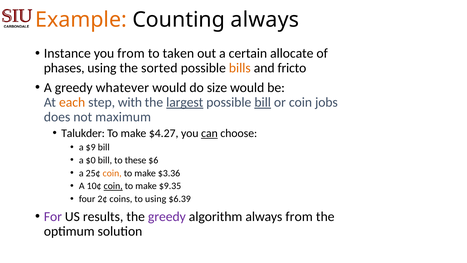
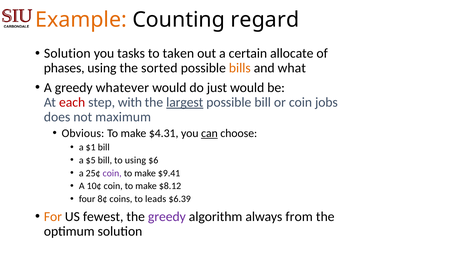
Counting always: always -> regard
Instance at (67, 53): Instance -> Solution
you from: from -> tasks
fricto: fricto -> what
size: size -> just
each colour: orange -> red
bill at (263, 102) underline: present -> none
Talukder: Talukder -> Obvious
$4.27: $4.27 -> $4.31
$9: $9 -> $1
$0: $0 -> $5
to these: these -> using
coin at (112, 173) colour: orange -> purple
$3.36: $3.36 -> $9.41
coin at (113, 186) underline: present -> none
$9.35: $9.35 -> $8.12
2¢: 2¢ -> 8¢
to using: using -> leads
For colour: purple -> orange
results: results -> fewest
